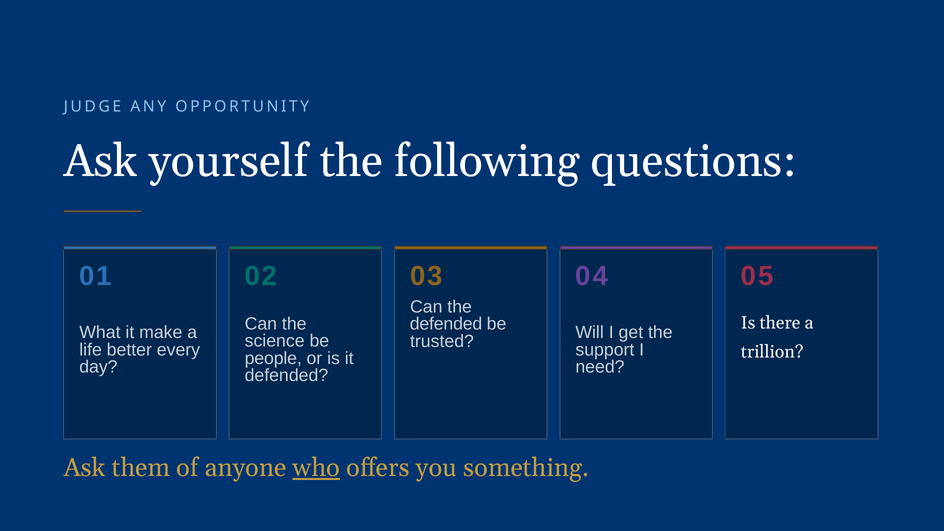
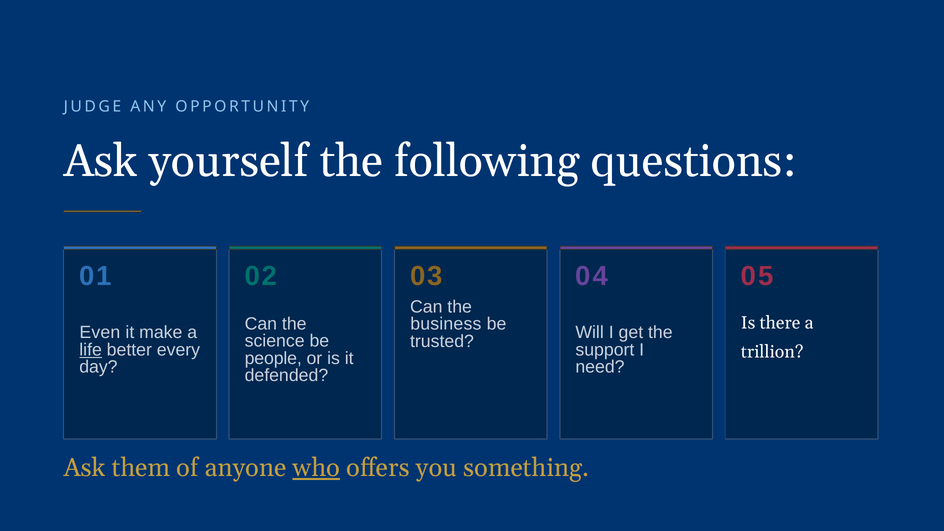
defended at (446, 324): defended -> business
What: What -> Even
life underline: none -> present
